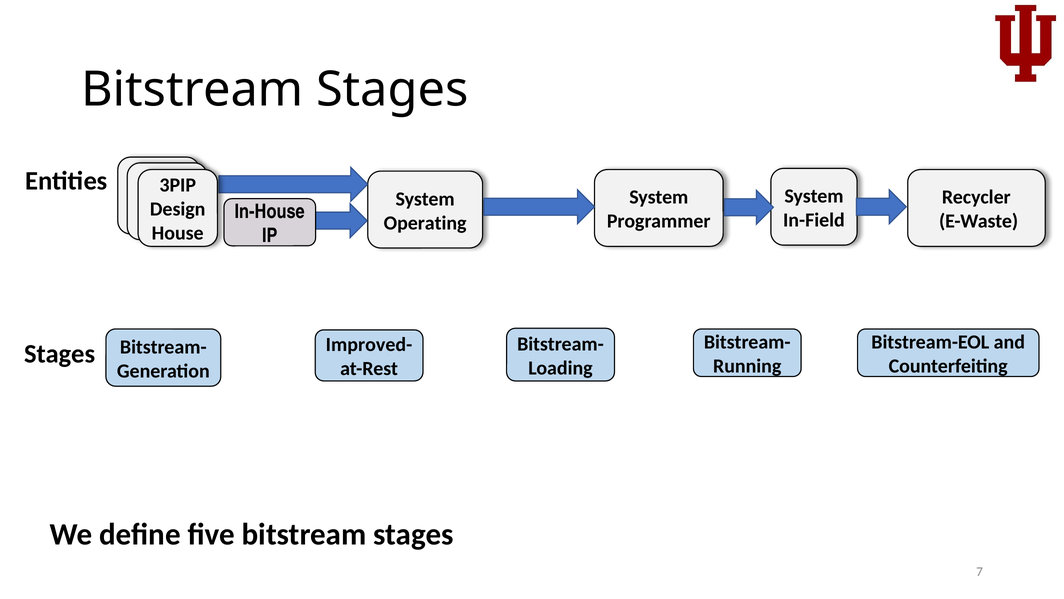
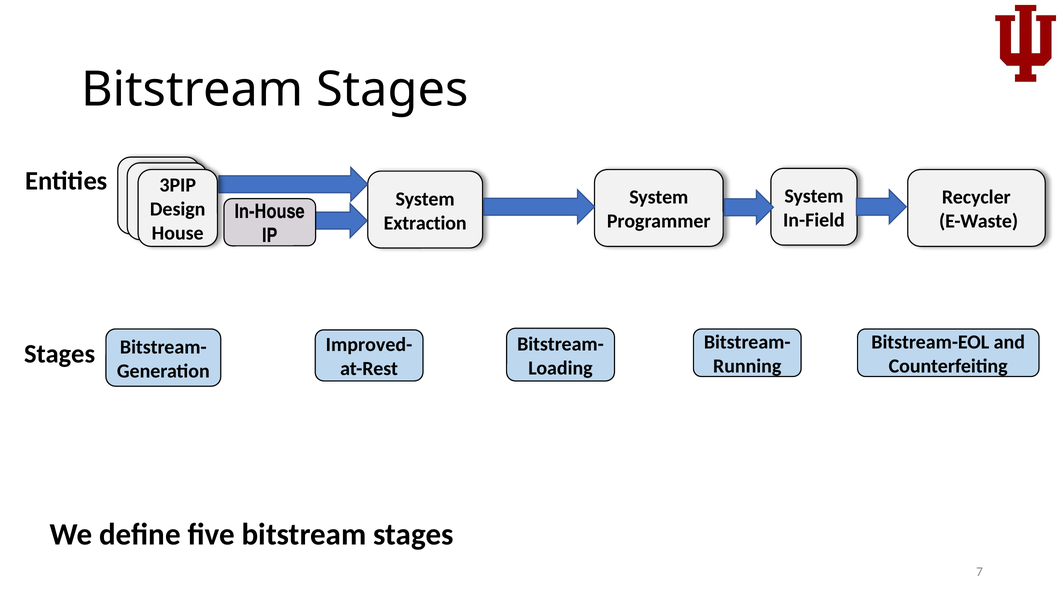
Operating: Operating -> Extraction
